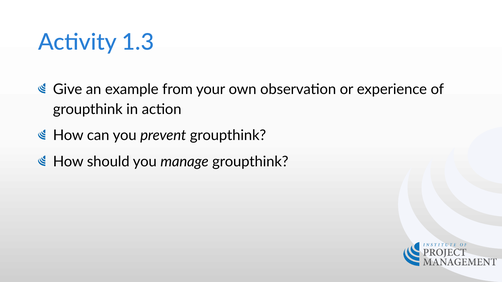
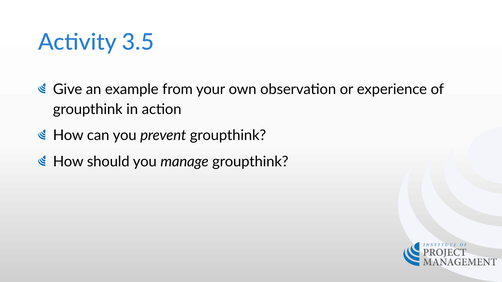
1.3: 1.3 -> 3.5
